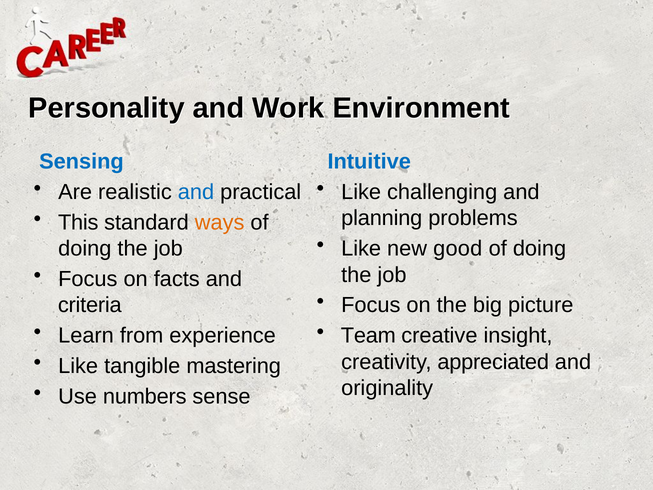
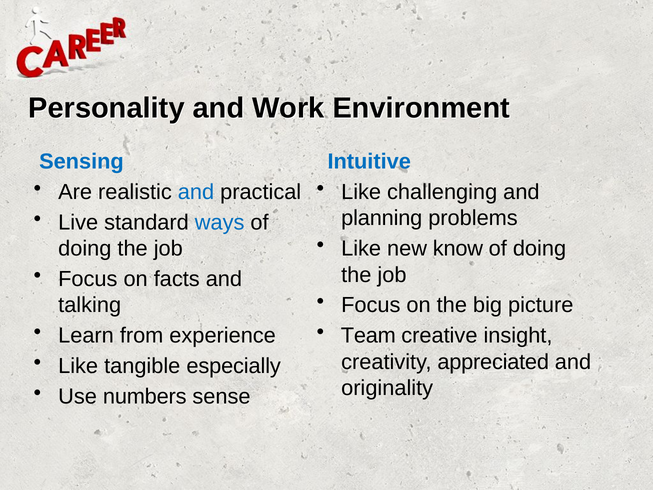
This: This -> Live
ways colour: orange -> blue
good: good -> know
criteria: criteria -> talking
mastering: mastering -> especially
